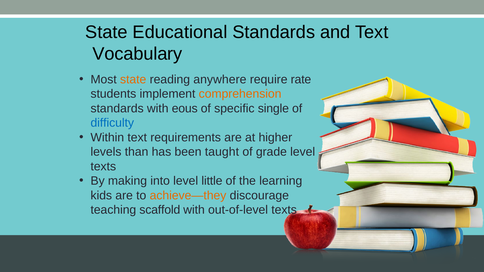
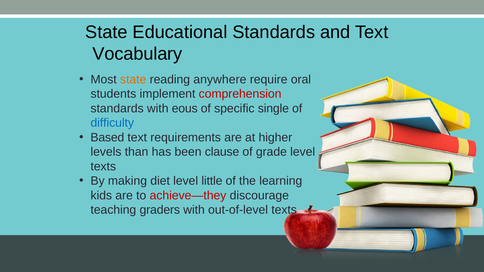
rate: rate -> oral
comprehension colour: orange -> red
Within: Within -> Based
taught: taught -> clause
into: into -> diet
achieve—they colour: orange -> red
scaffold: scaffold -> graders
